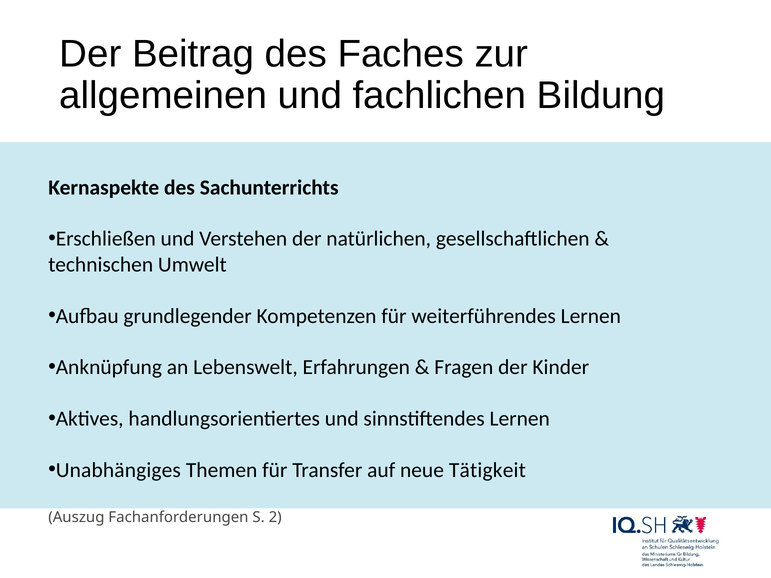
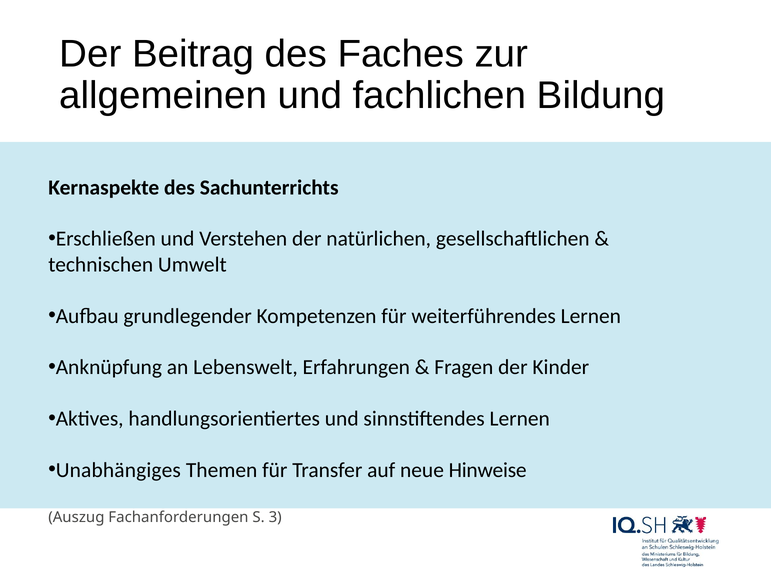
Tätigkeit: Tätigkeit -> Hinweise
2: 2 -> 3
